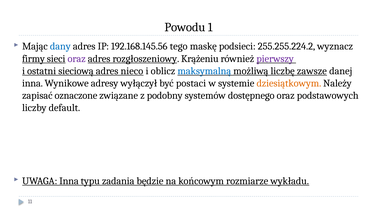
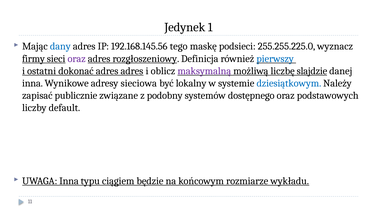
Powodu: Powodu -> Jedynek
255.255.224.2: 255.255.224.2 -> 255.255.225.0
Krążeniu: Krążeniu -> Definicja
pierwszy colour: purple -> blue
sieciową: sieciową -> dokonać
adres nieco: nieco -> adres
maksymalną colour: blue -> purple
zawsze: zawsze -> slajdzie
wyłączył: wyłączył -> sieciowa
postaci: postaci -> lokalny
dziesiątkowym colour: orange -> blue
oznaczone: oznaczone -> publicznie
zadania: zadania -> ciągiem
